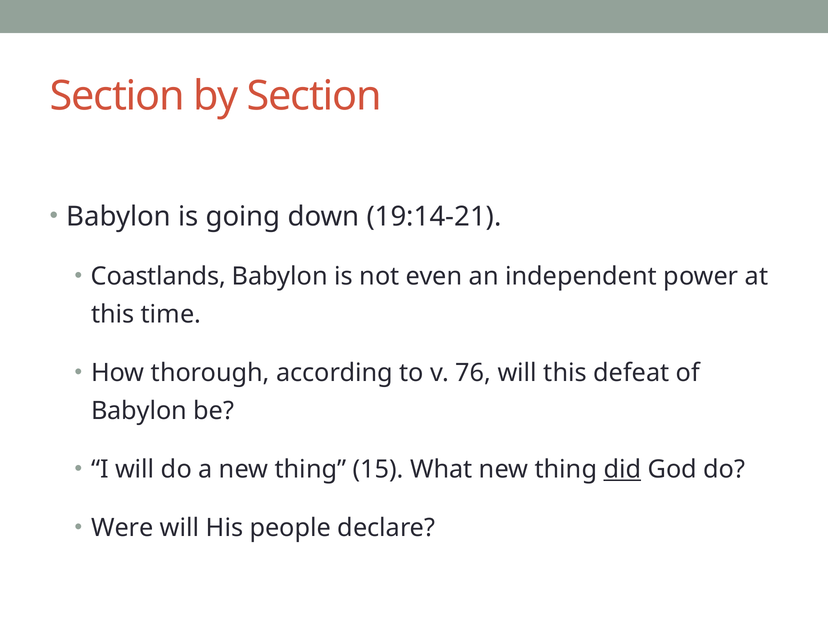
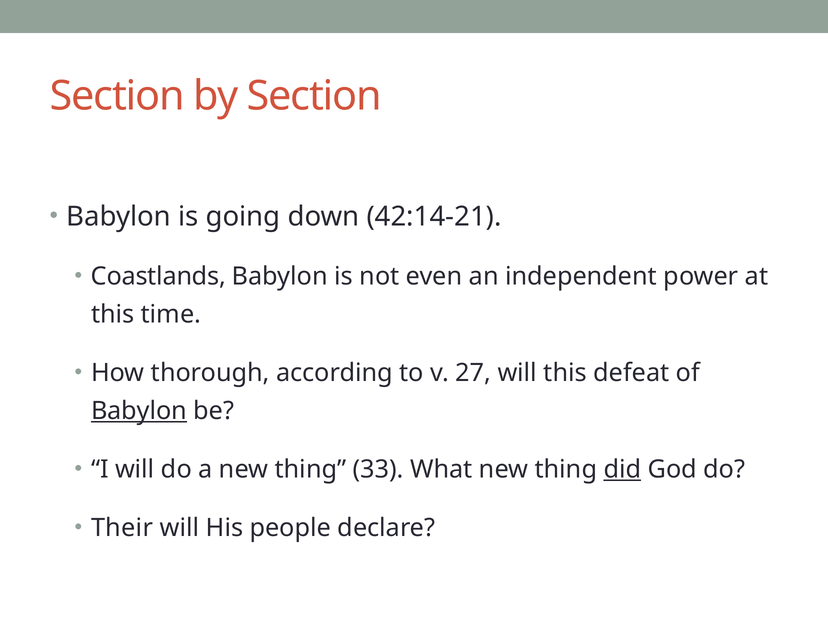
19:14-21: 19:14-21 -> 42:14-21
76: 76 -> 27
Babylon at (139, 411) underline: none -> present
15: 15 -> 33
Were: Were -> Their
